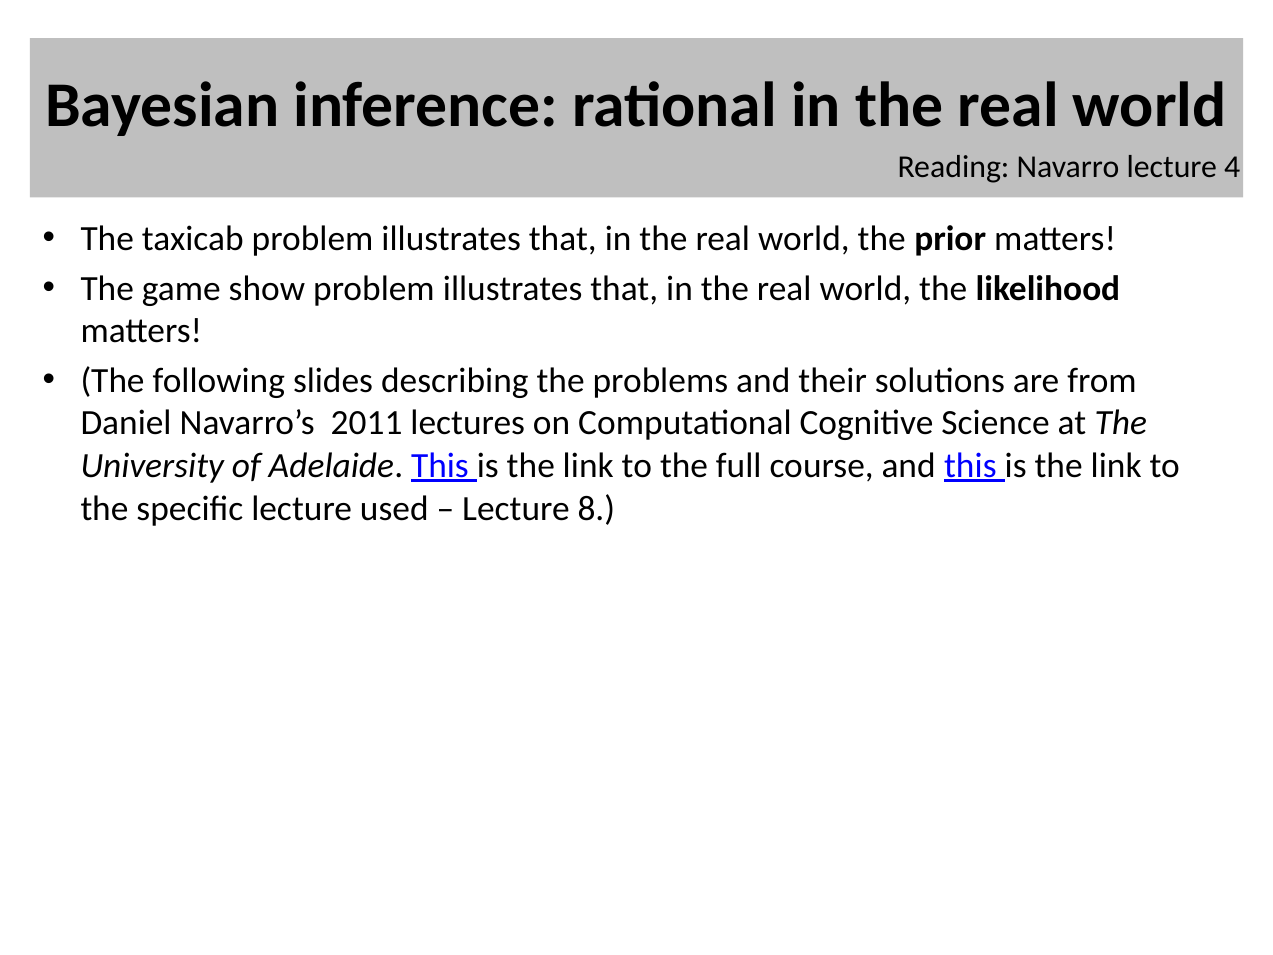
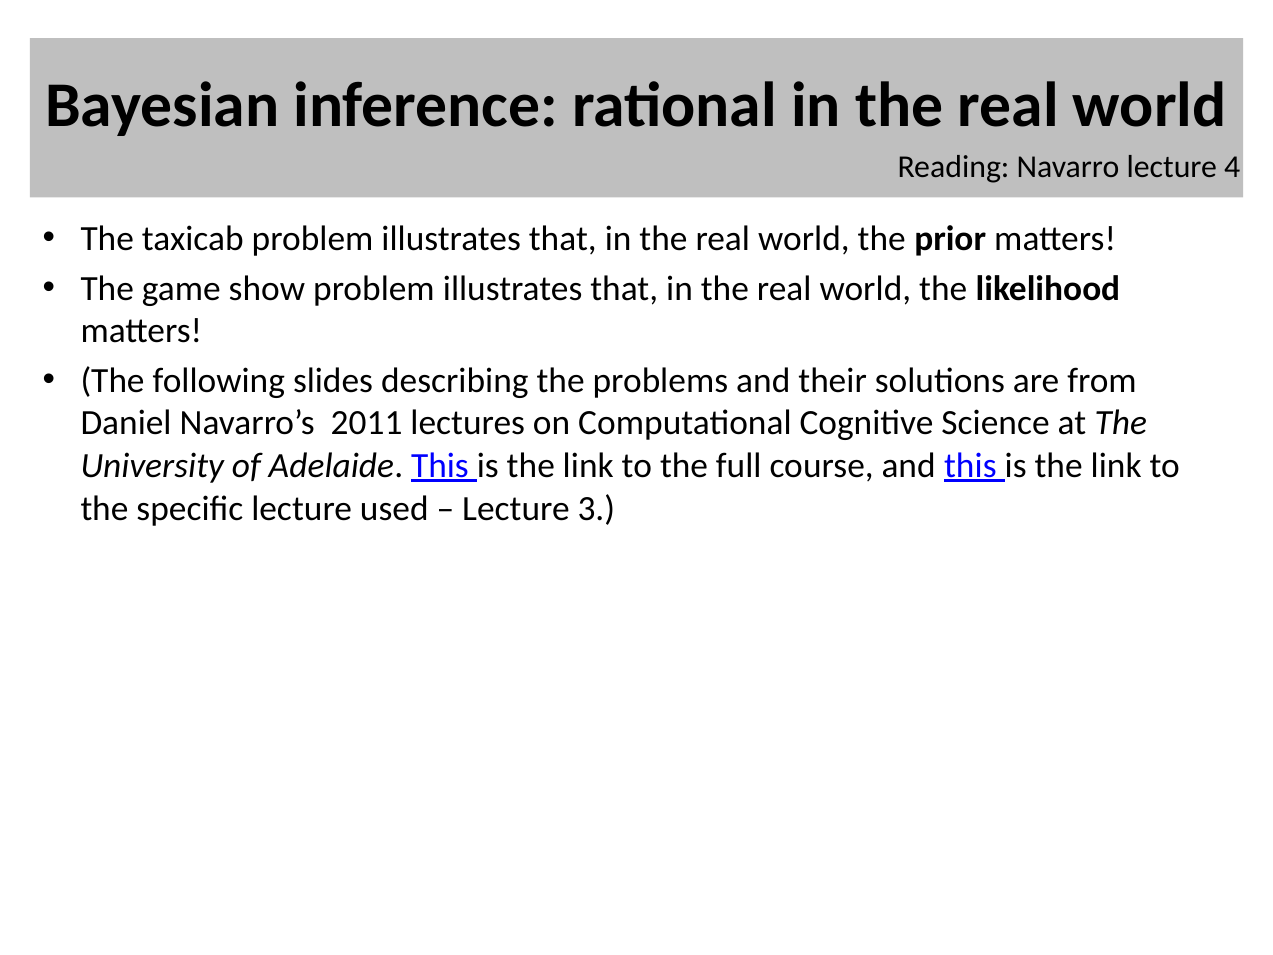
8: 8 -> 3
